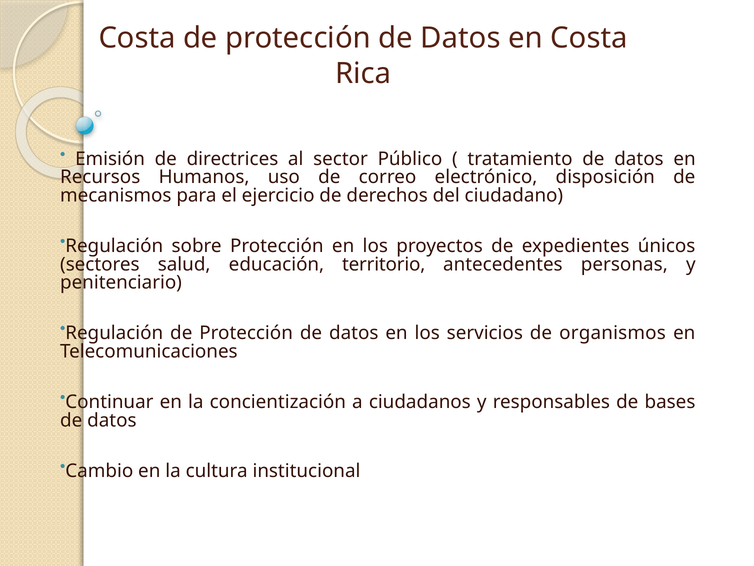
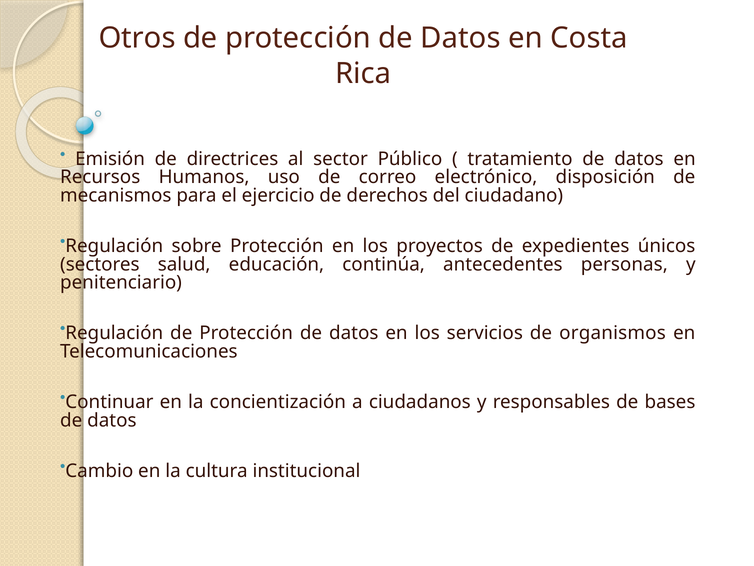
Costa at (137, 38): Costa -> Otros
territorio: territorio -> continúa
